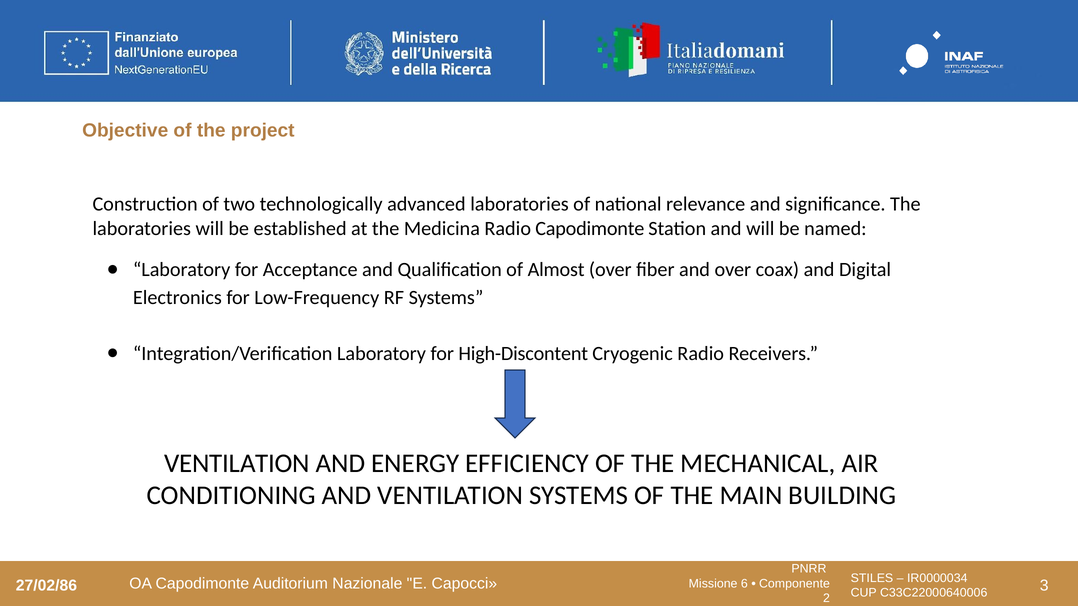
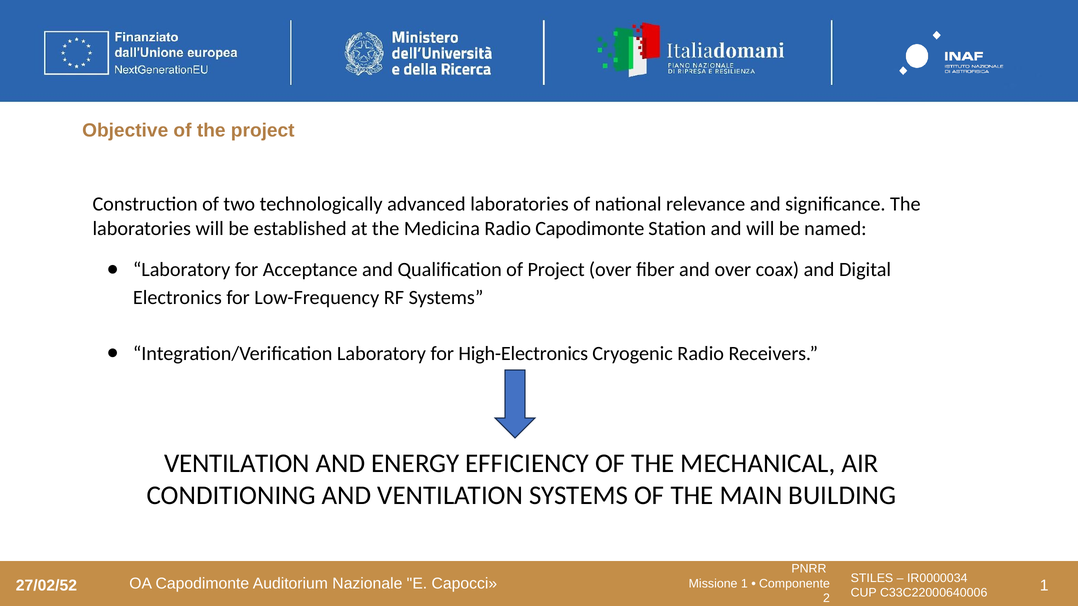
of Almost: Almost -> Project
High-Discontent: High-Discontent -> High-Electronics
6 at (744, 584): 6 -> 1
27/02/86: 27/02/86 -> 27/02/52
Capocci 3: 3 -> 1
